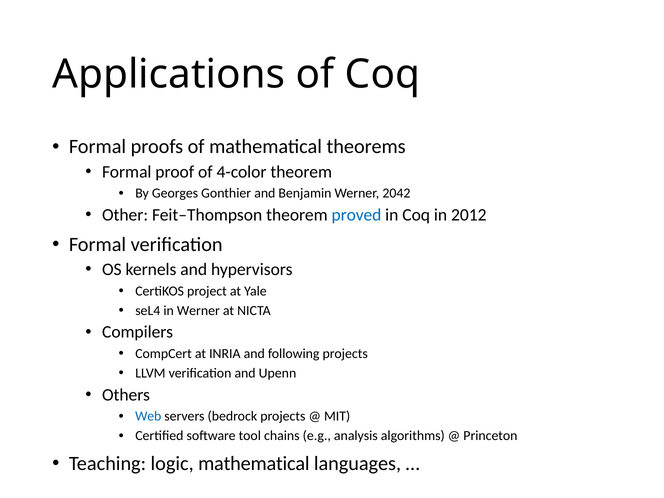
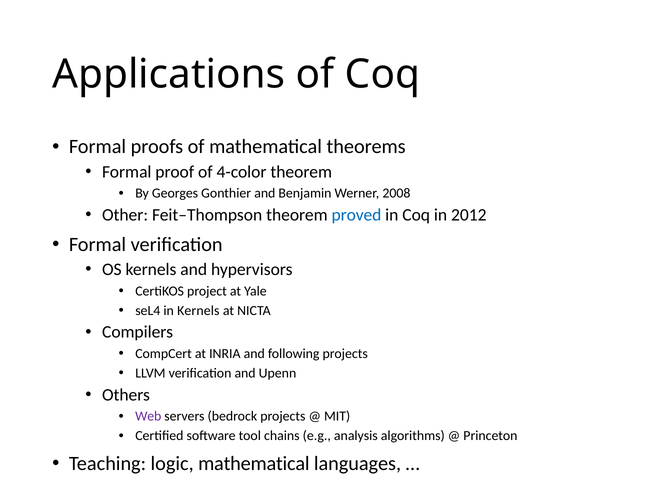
2042: 2042 -> 2008
in Werner: Werner -> Kernels
Web colour: blue -> purple
